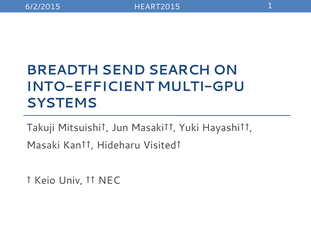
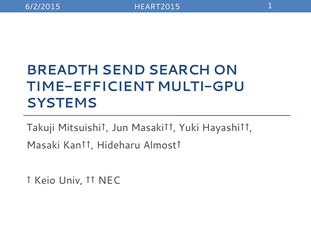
INTO-EFFICIENT: INTO-EFFICIENT -> TIME-EFFICIENT
Visited†: Visited† -> Almost†
